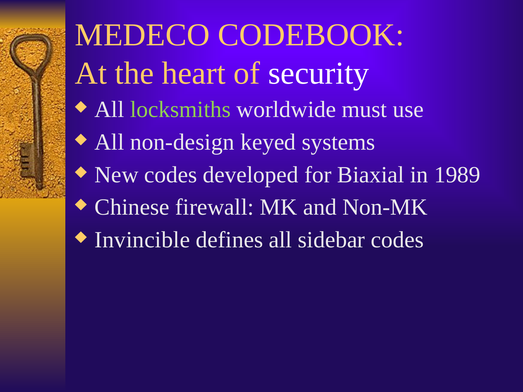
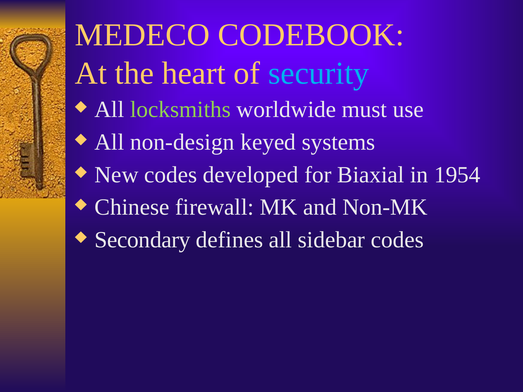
security colour: white -> light blue
1989: 1989 -> 1954
Invincible: Invincible -> Secondary
